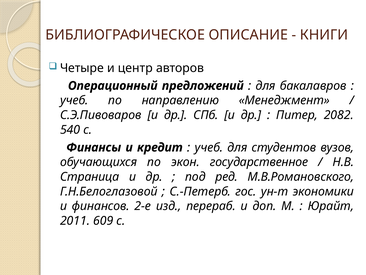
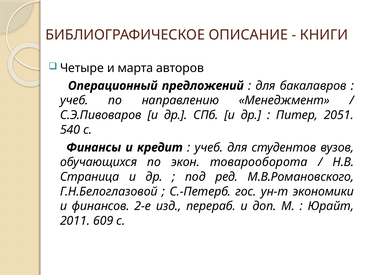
центр: центр -> марта
2082: 2082 -> 2051
государственное: государственное -> товарооборота
